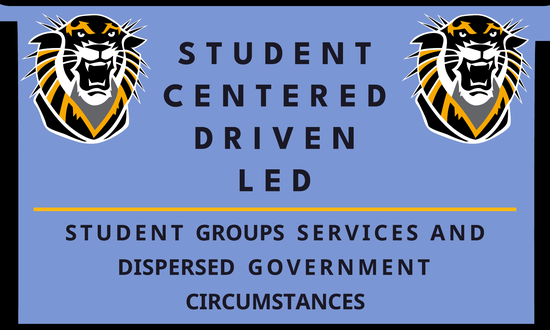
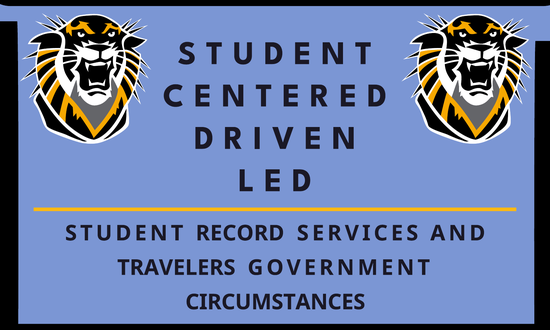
GROUPS: GROUPS -> RECORD
DISPERSED: DISPERSED -> TRAVELERS
